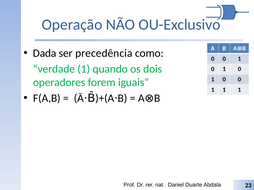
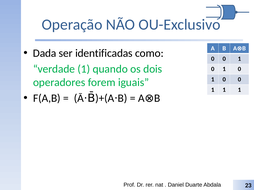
precedência: precedência -> identificadas
